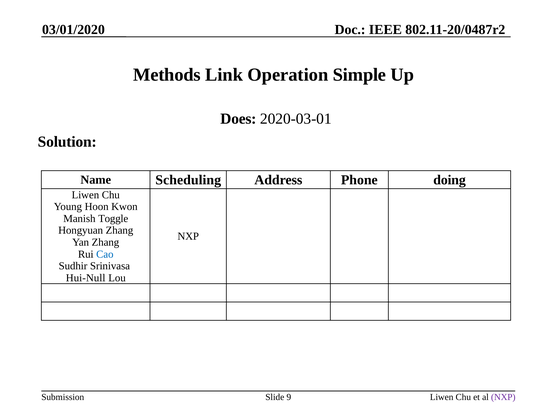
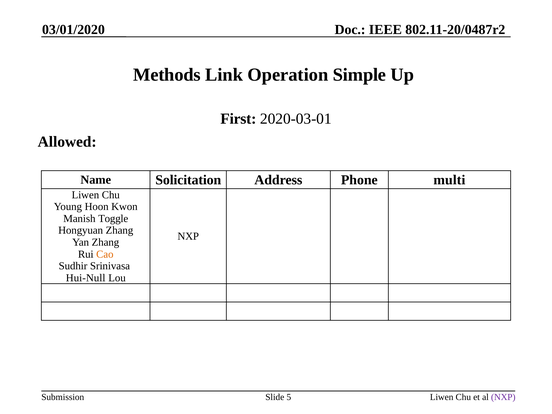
Does: Does -> First
Solution: Solution -> Allowed
Scheduling: Scheduling -> Solicitation
doing: doing -> multi
Cao colour: blue -> orange
9: 9 -> 5
